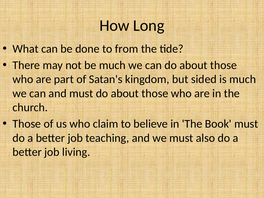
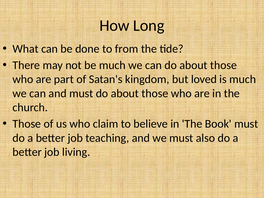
sided: sided -> loved
